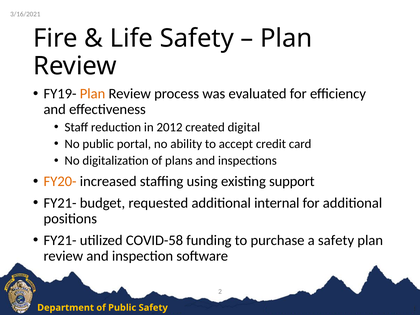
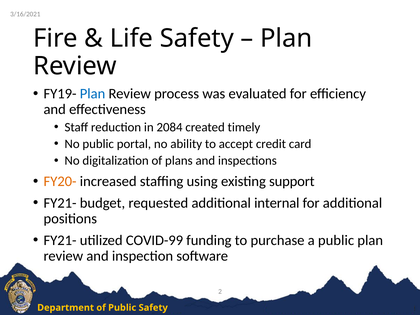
Plan at (93, 94) colour: orange -> blue
2012: 2012 -> 2084
digital: digital -> timely
COVID-58: COVID-58 -> COVID-99
a safety: safety -> public
